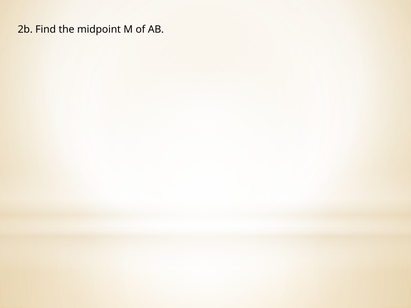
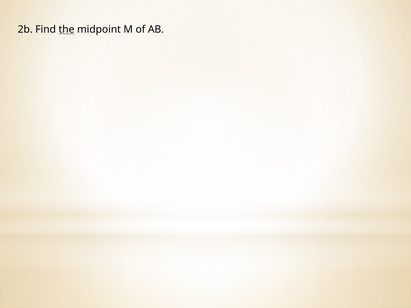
the underline: none -> present
